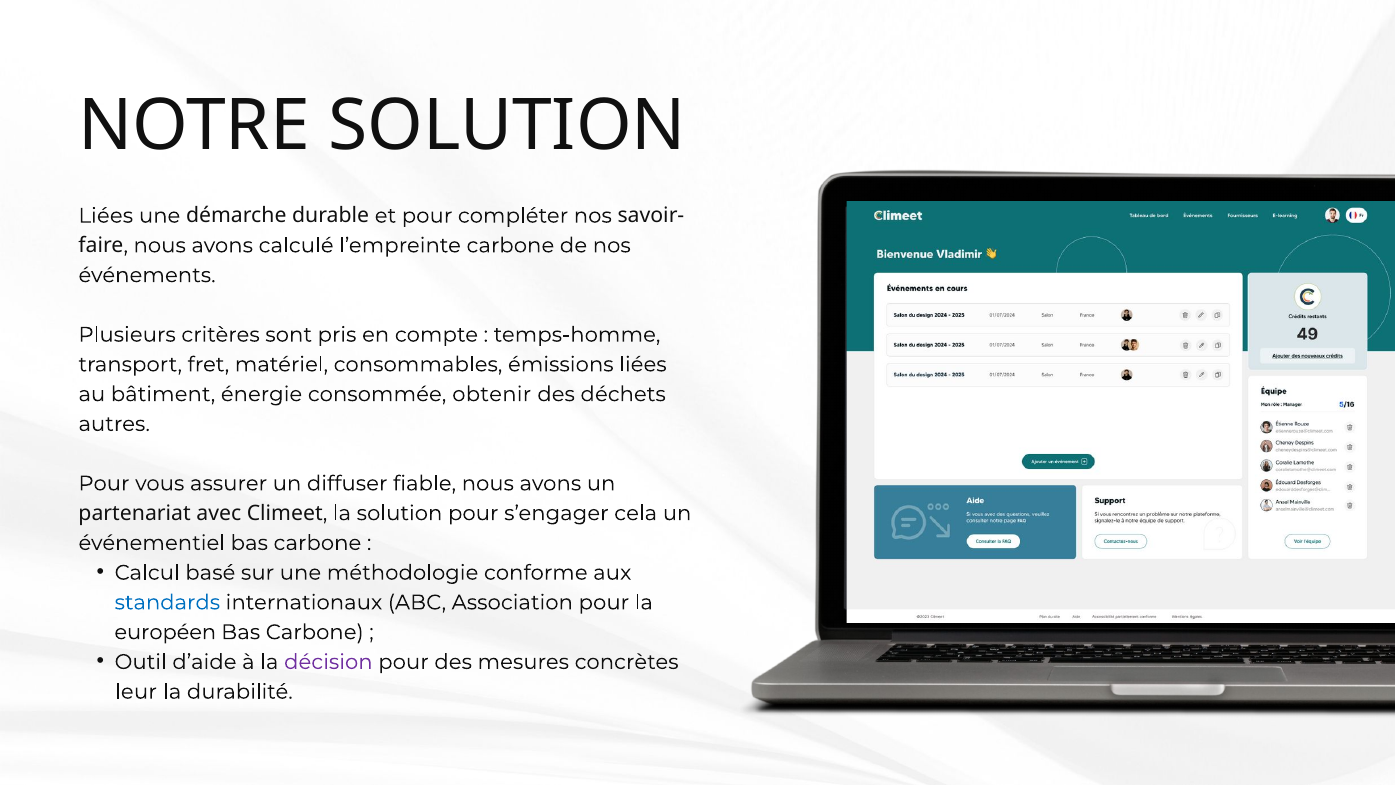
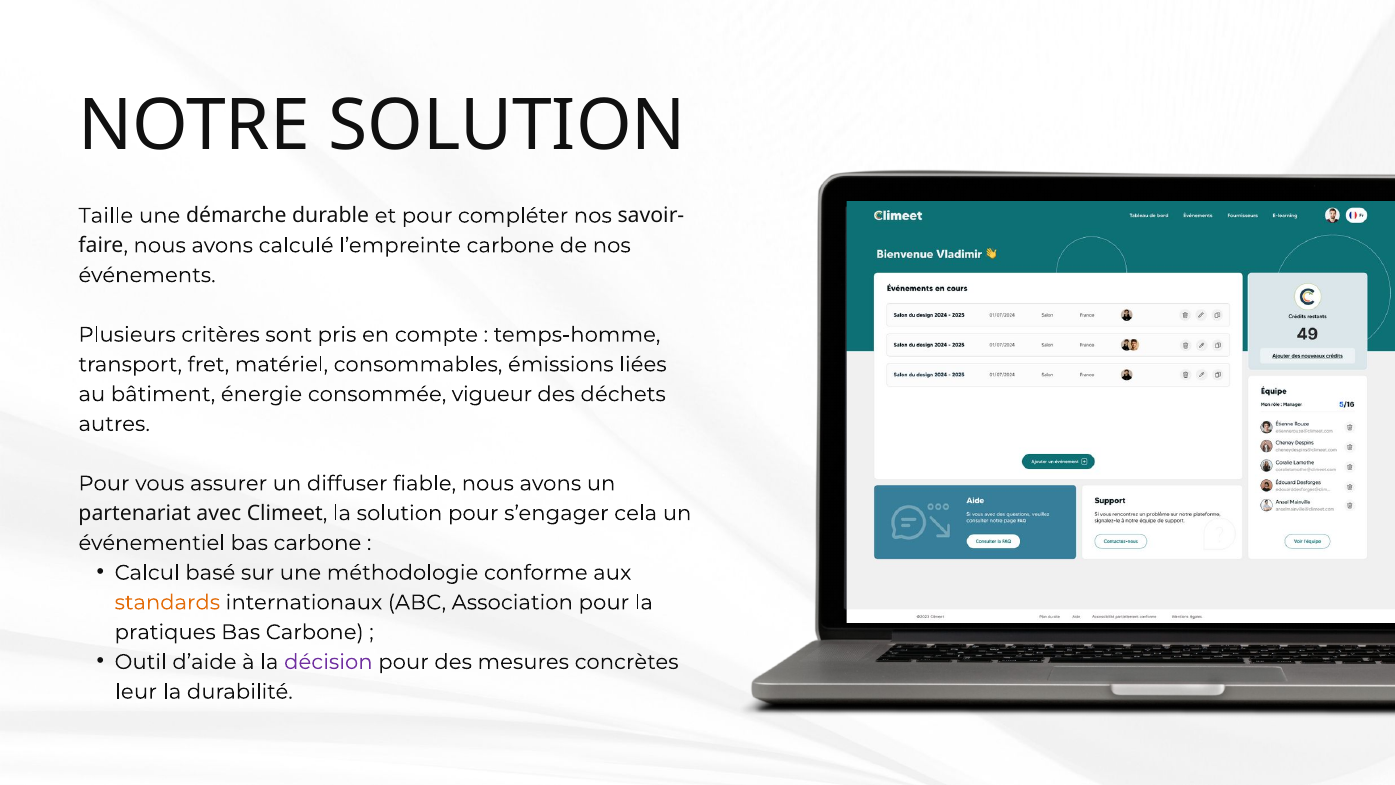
Liées at (106, 216): Liées -> Taille
obtenir: obtenir -> vigueur
standards colour: blue -> orange
européen: européen -> pratiques
